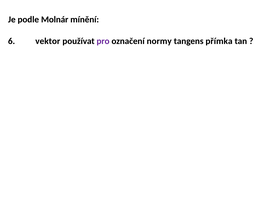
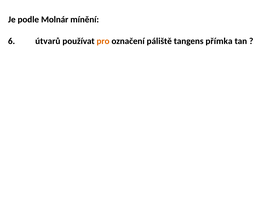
vektor: vektor -> útvarů
pro colour: purple -> orange
normy: normy -> páliště
